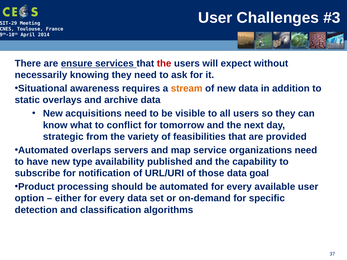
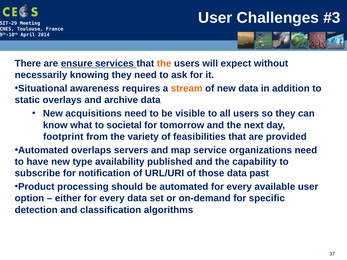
the at (164, 63) colour: red -> orange
conflict: conflict -> societal
strategic: strategic -> footprint
goal: goal -> past
